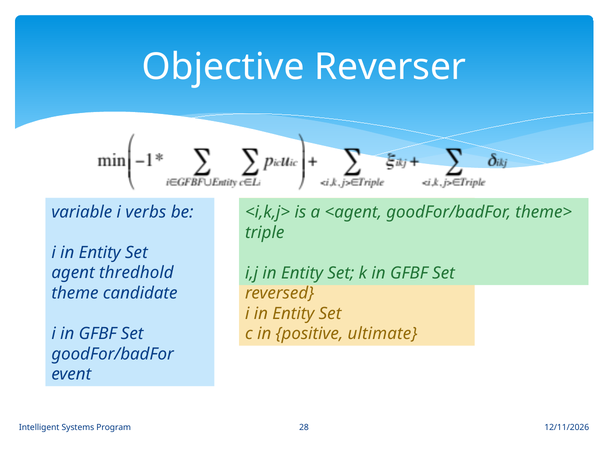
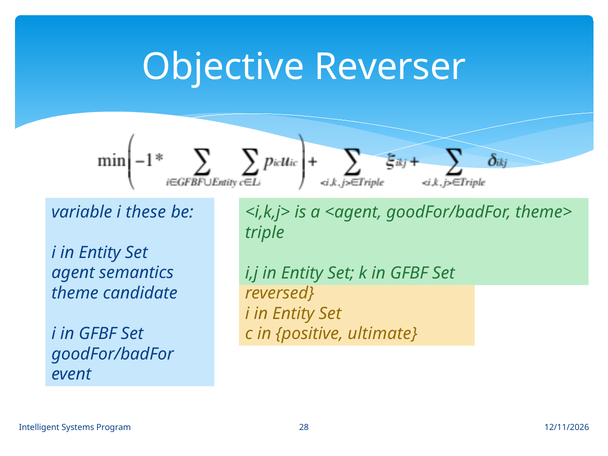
verbs: verbs -> these
thredhold: thredhold -> semantics
